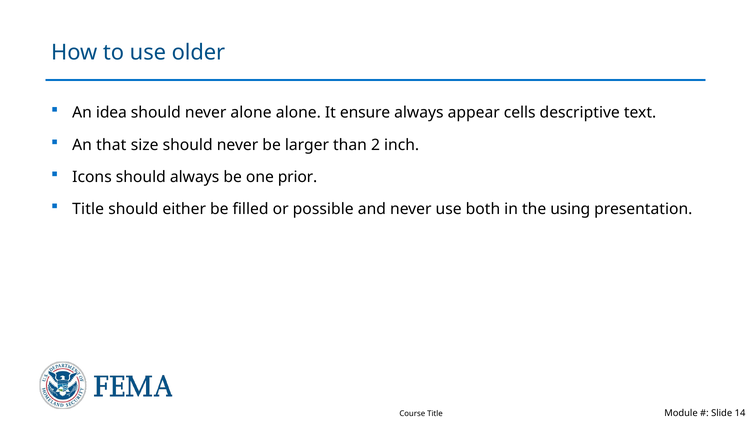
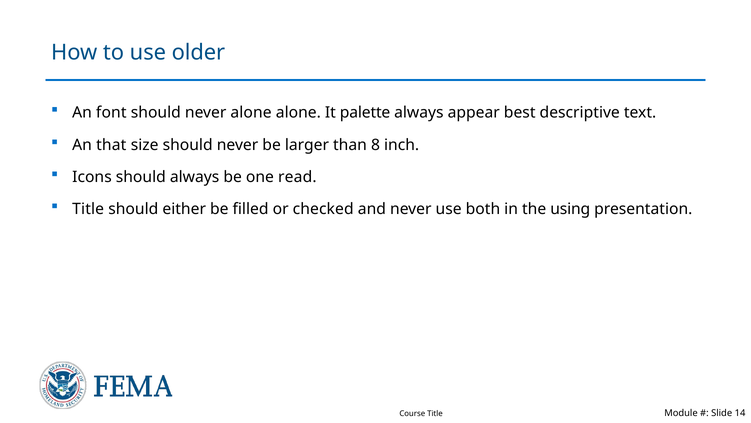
idea: idea -> font
ensure: ensure -> palette
cells: cells -> best
2: 2 -> 8
prior: prior -> read
possible: possible -> checked
